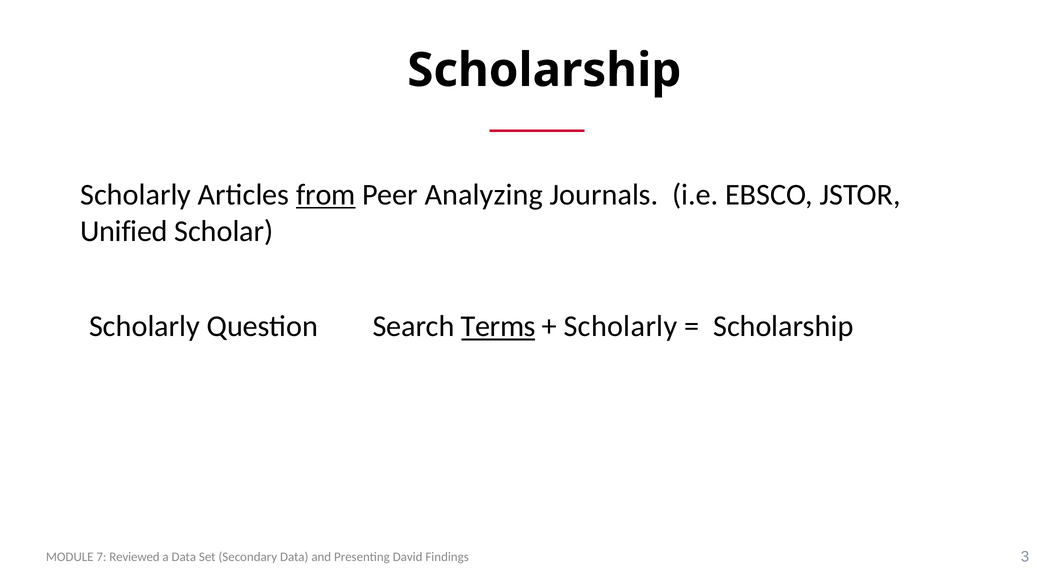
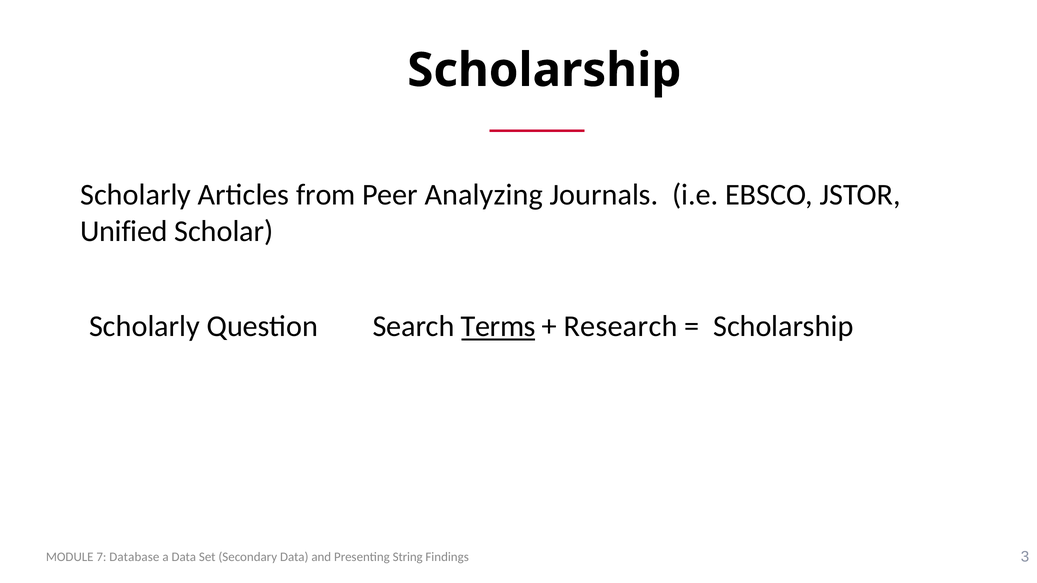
from underline: present -> none
Scholarly at (621, 327): Scholarly -> Research
Reviewed: Reviewed -> Database
David: David -> String
